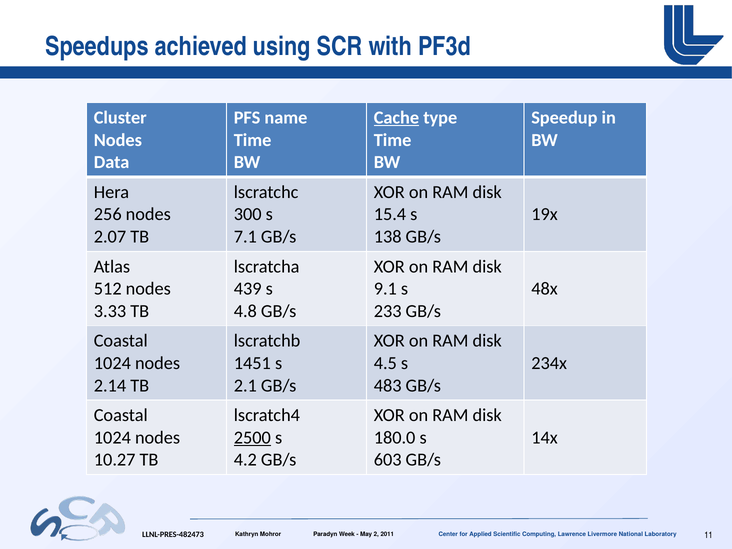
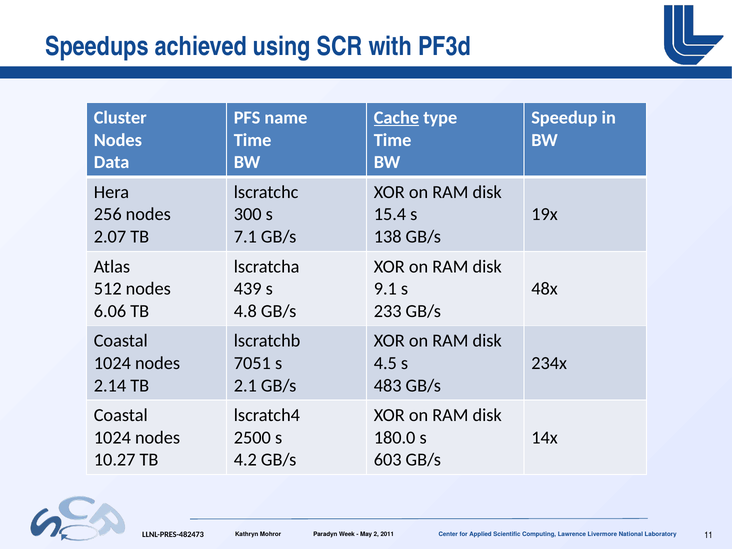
3.33: 3.33 -> 6.06
1451: 1451 -> 7051
2500 underline: present -> none
